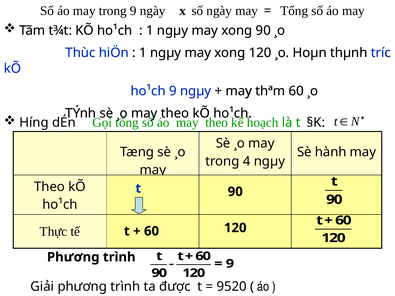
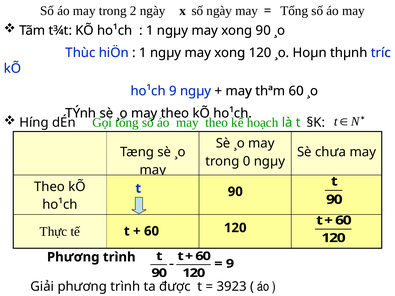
trong 9: 9 -> 2
hành: hành -> chưa
4: 4 -> 0
9520: 9520 -> 3923
